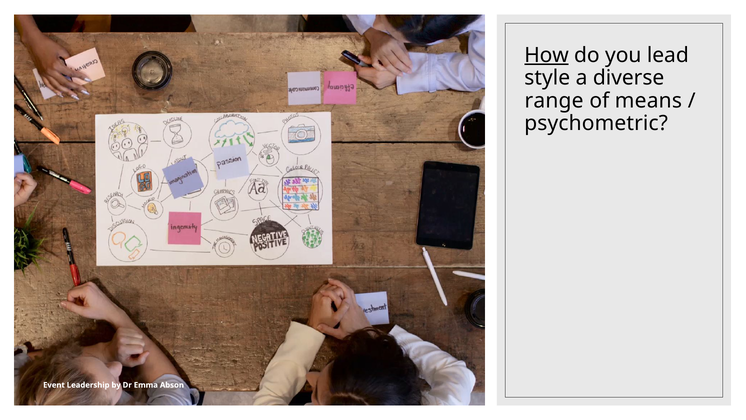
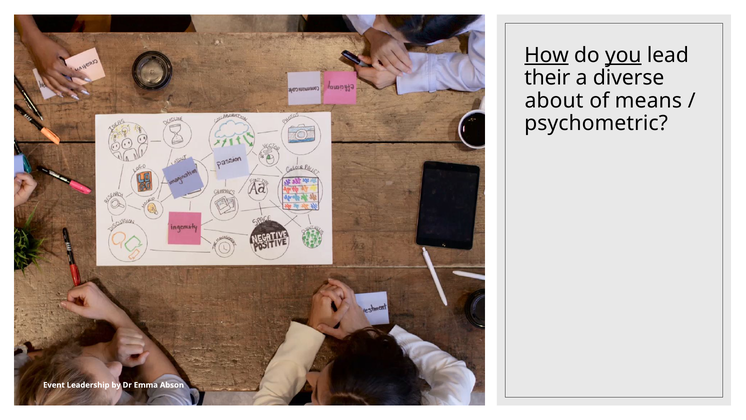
you underline: none -> present
style: style -> their
range: range -> about
